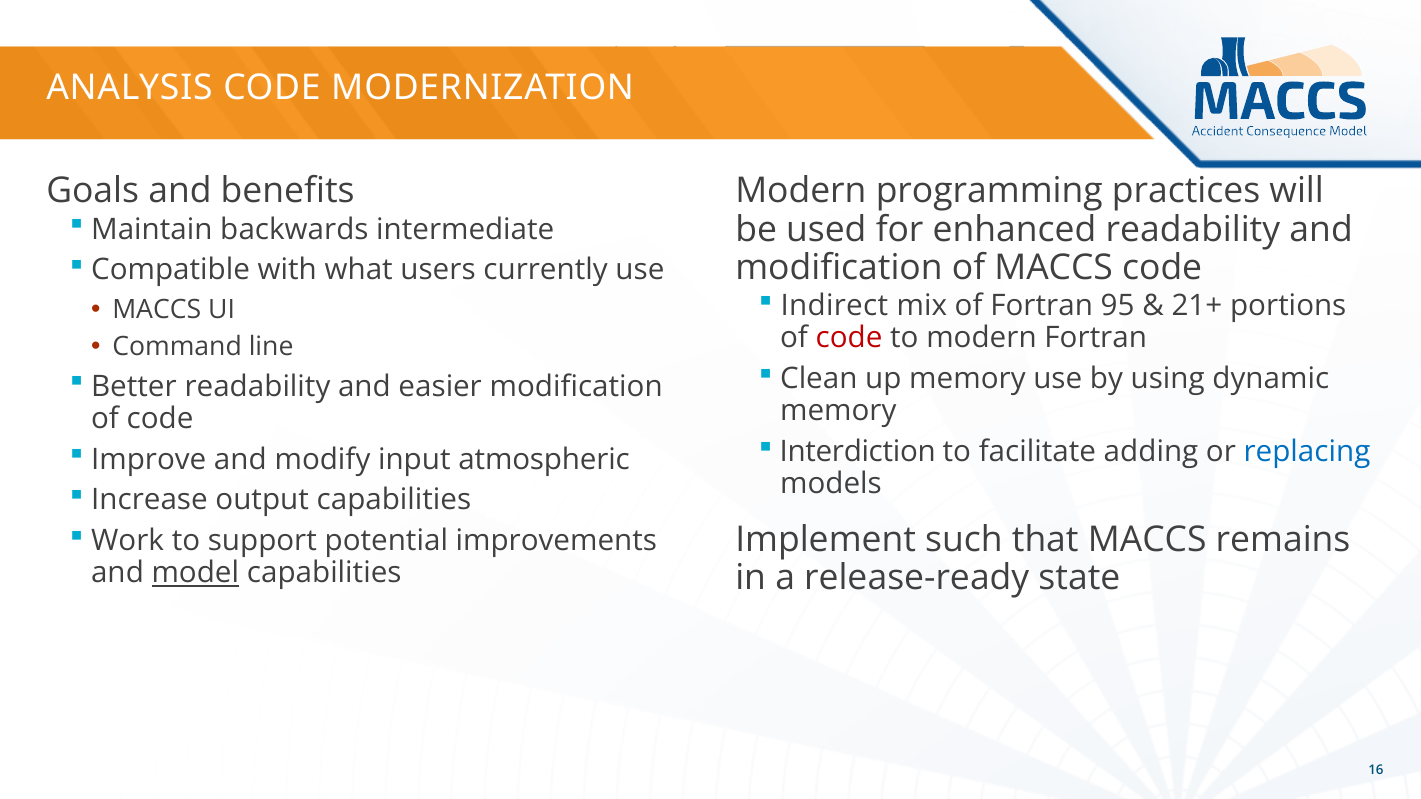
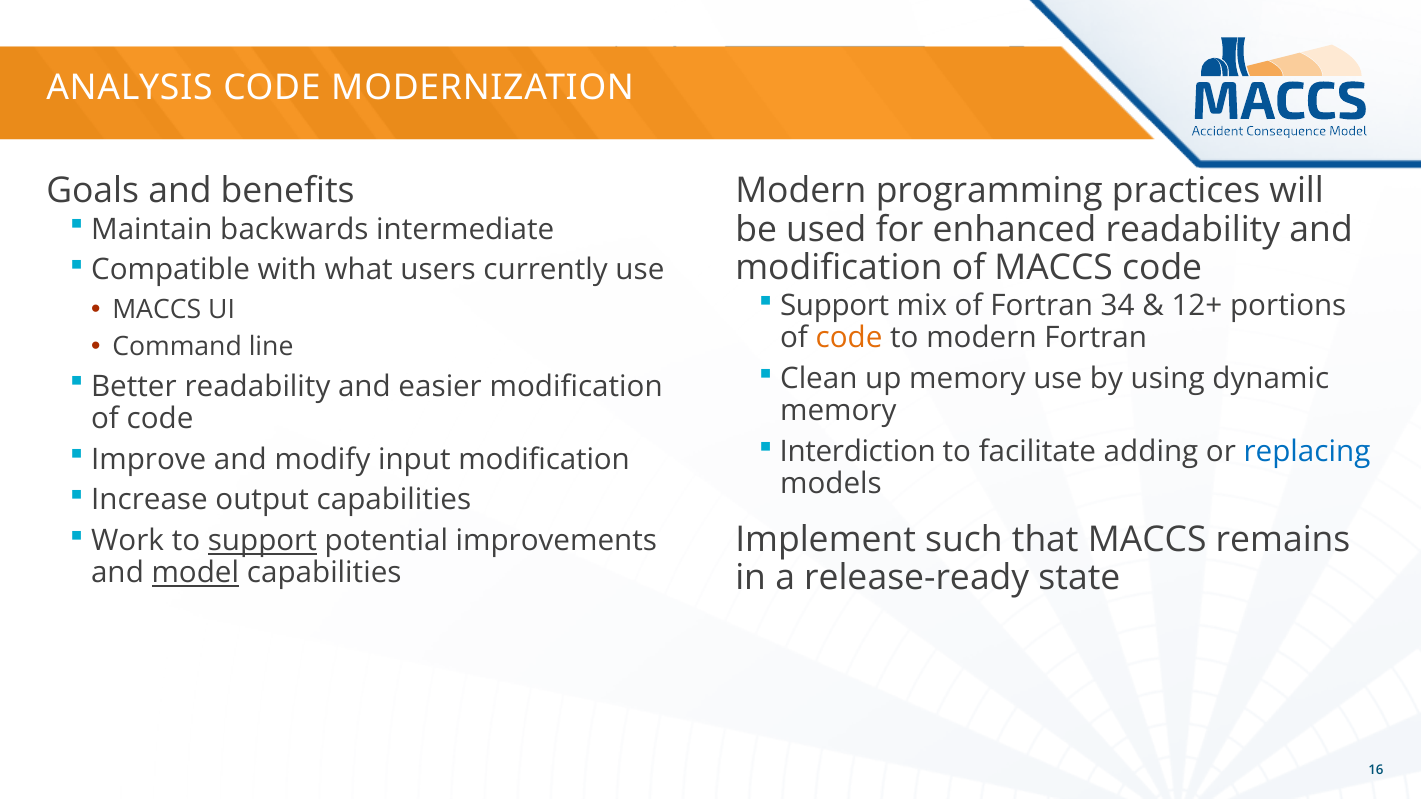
Indirect at (834, 306): Indirect -> Support
95: 95 -> 34
21+: 21+ -> 12+
code at (849, 338) colour: red -> orange
input atmospheric: atmospheric -> modification
support at (262, 541) underline: none -> present
